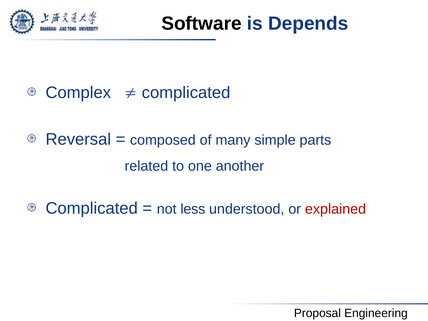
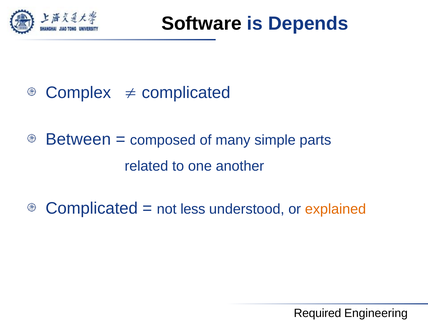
Reversal: Reversal -> Between
explained colour: red -> orange
Proposal: Proposal -> Required
